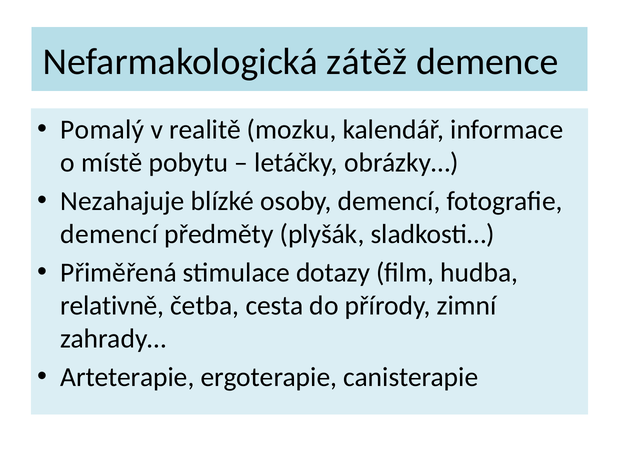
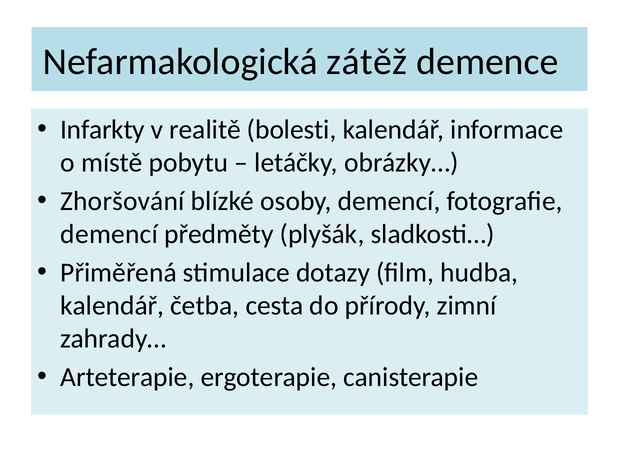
Pomalý: Pomalý -> Infarkty
mozku: mozku -> bolesti
Nezahajuje: Nezahajuje -> Zhoršování
relativně at (112, 306): relativně -> kalendář
